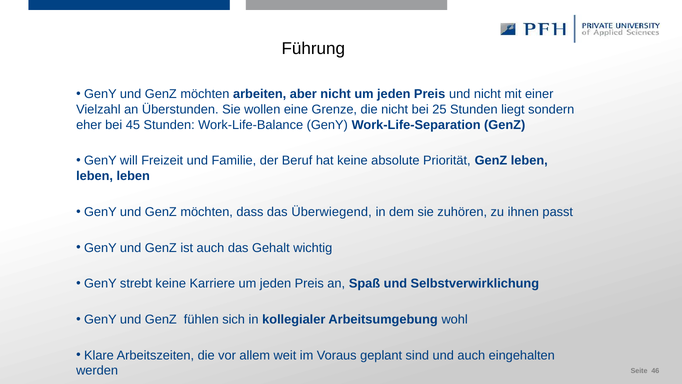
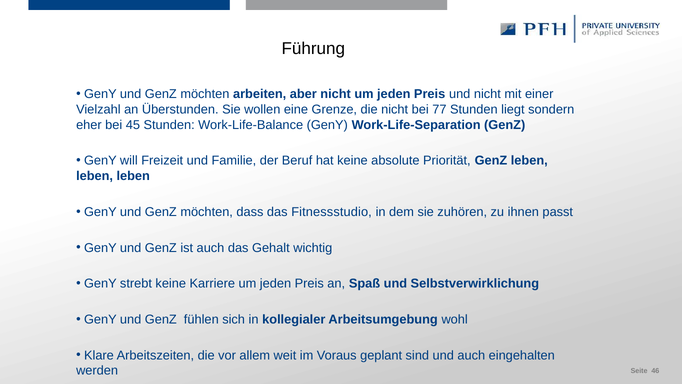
25: 25 -> 77
Überwiegend: Überwiegend -> Fitnessstudio
